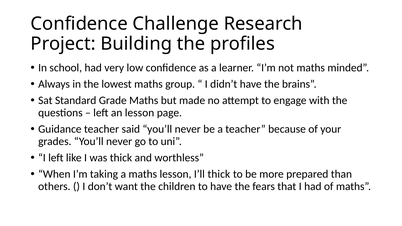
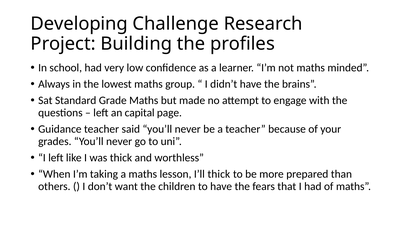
Confidence at (79, 24): Confidence -> Developing
an lesson: lesson -> capital
